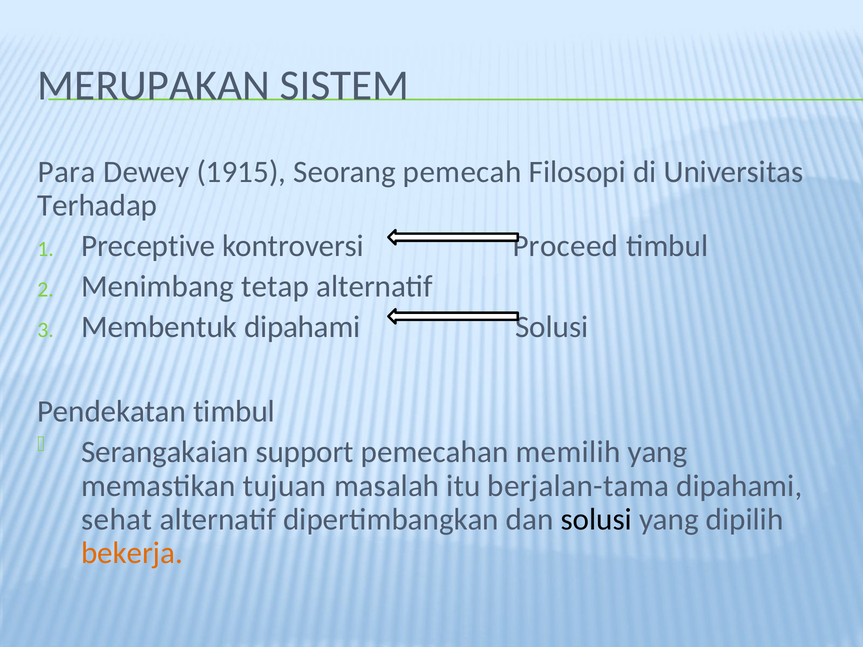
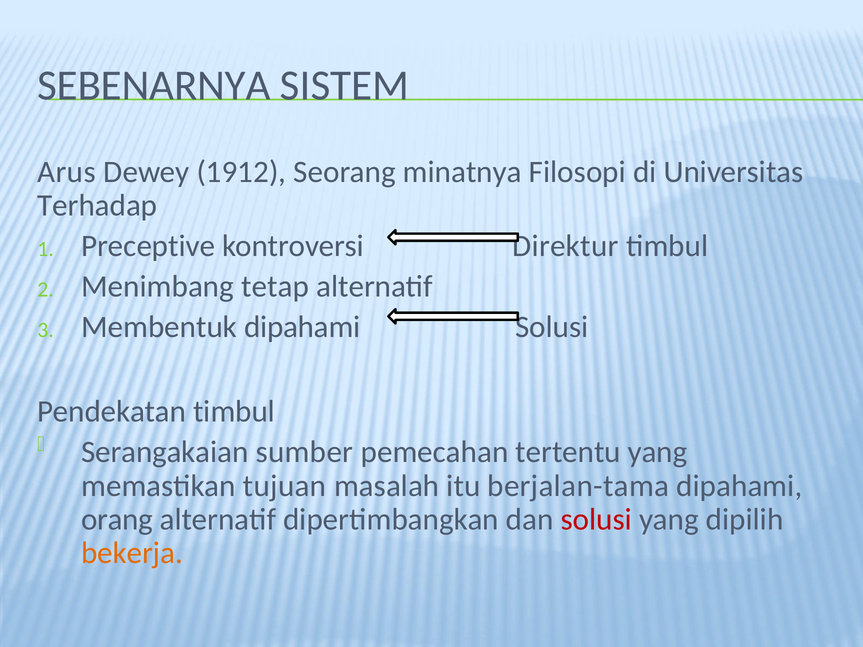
MERUPAKAN: MERUPAKAN -> SEBENARNYA
Para: Para -> Arus
1915: 1915 -> 1912
pemecah: pemecah -> minatnya
Proceed: Proceed -> Direktur
support: support -> sumber
memilih: memilih -> tertentu
sehat: sehat -> orang
solusi at (596, 520) colour: black -> red
